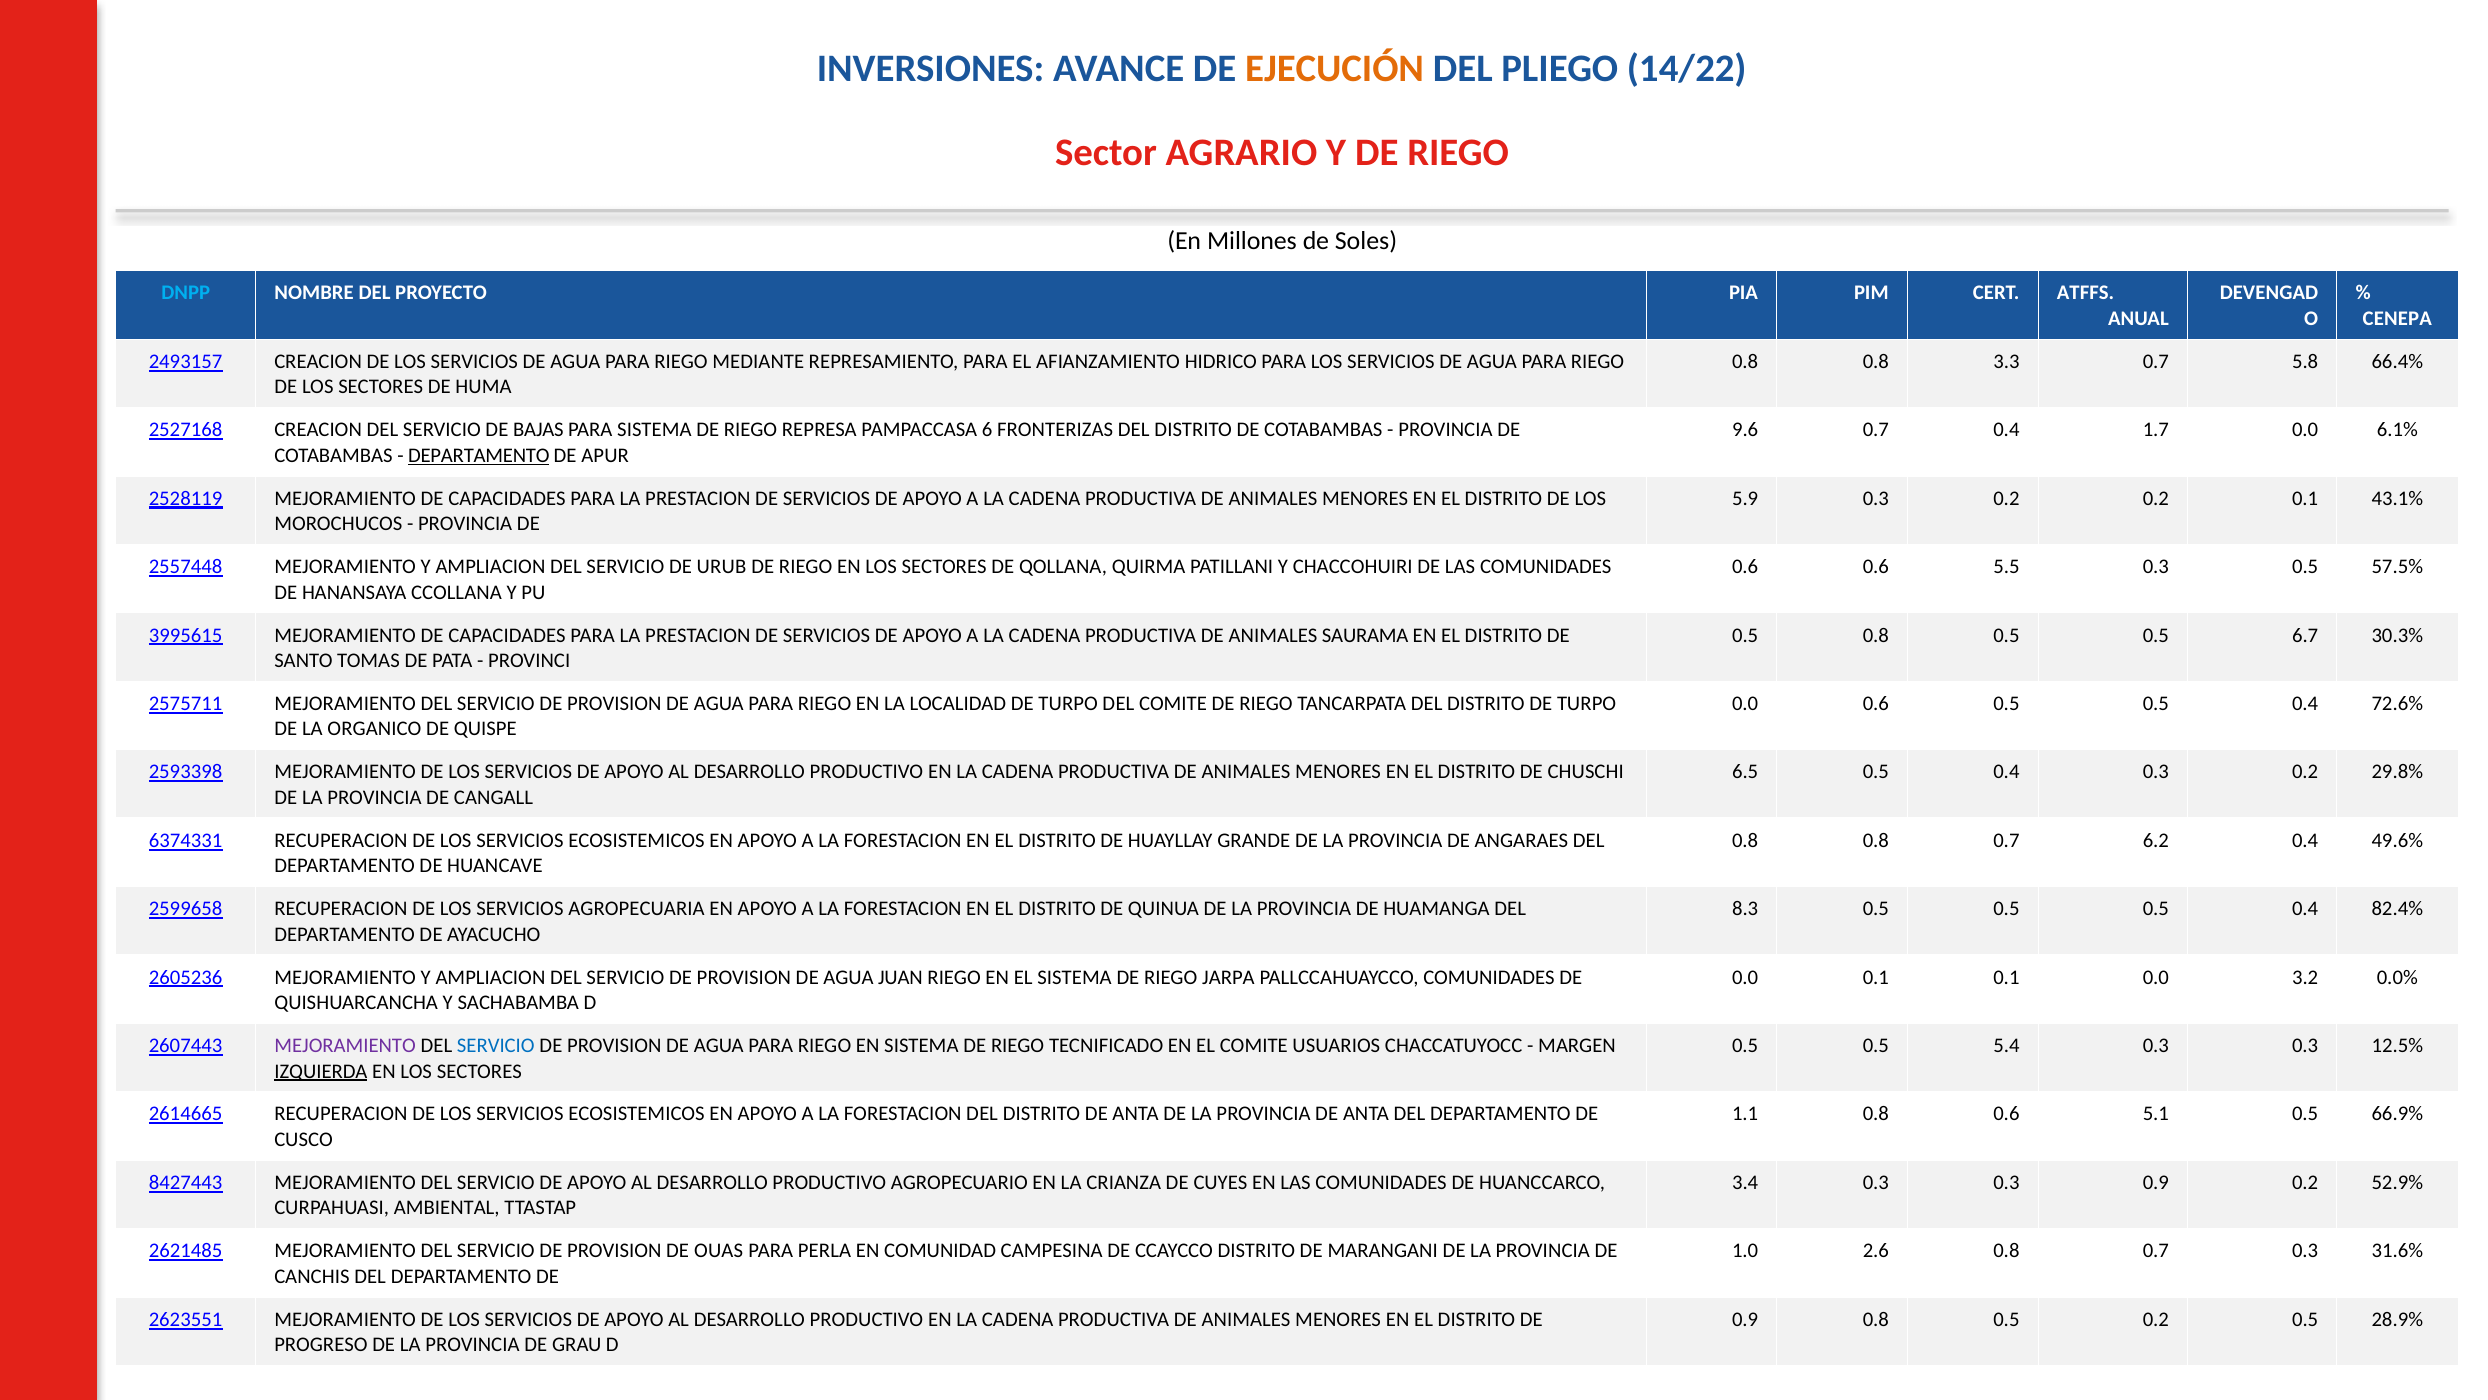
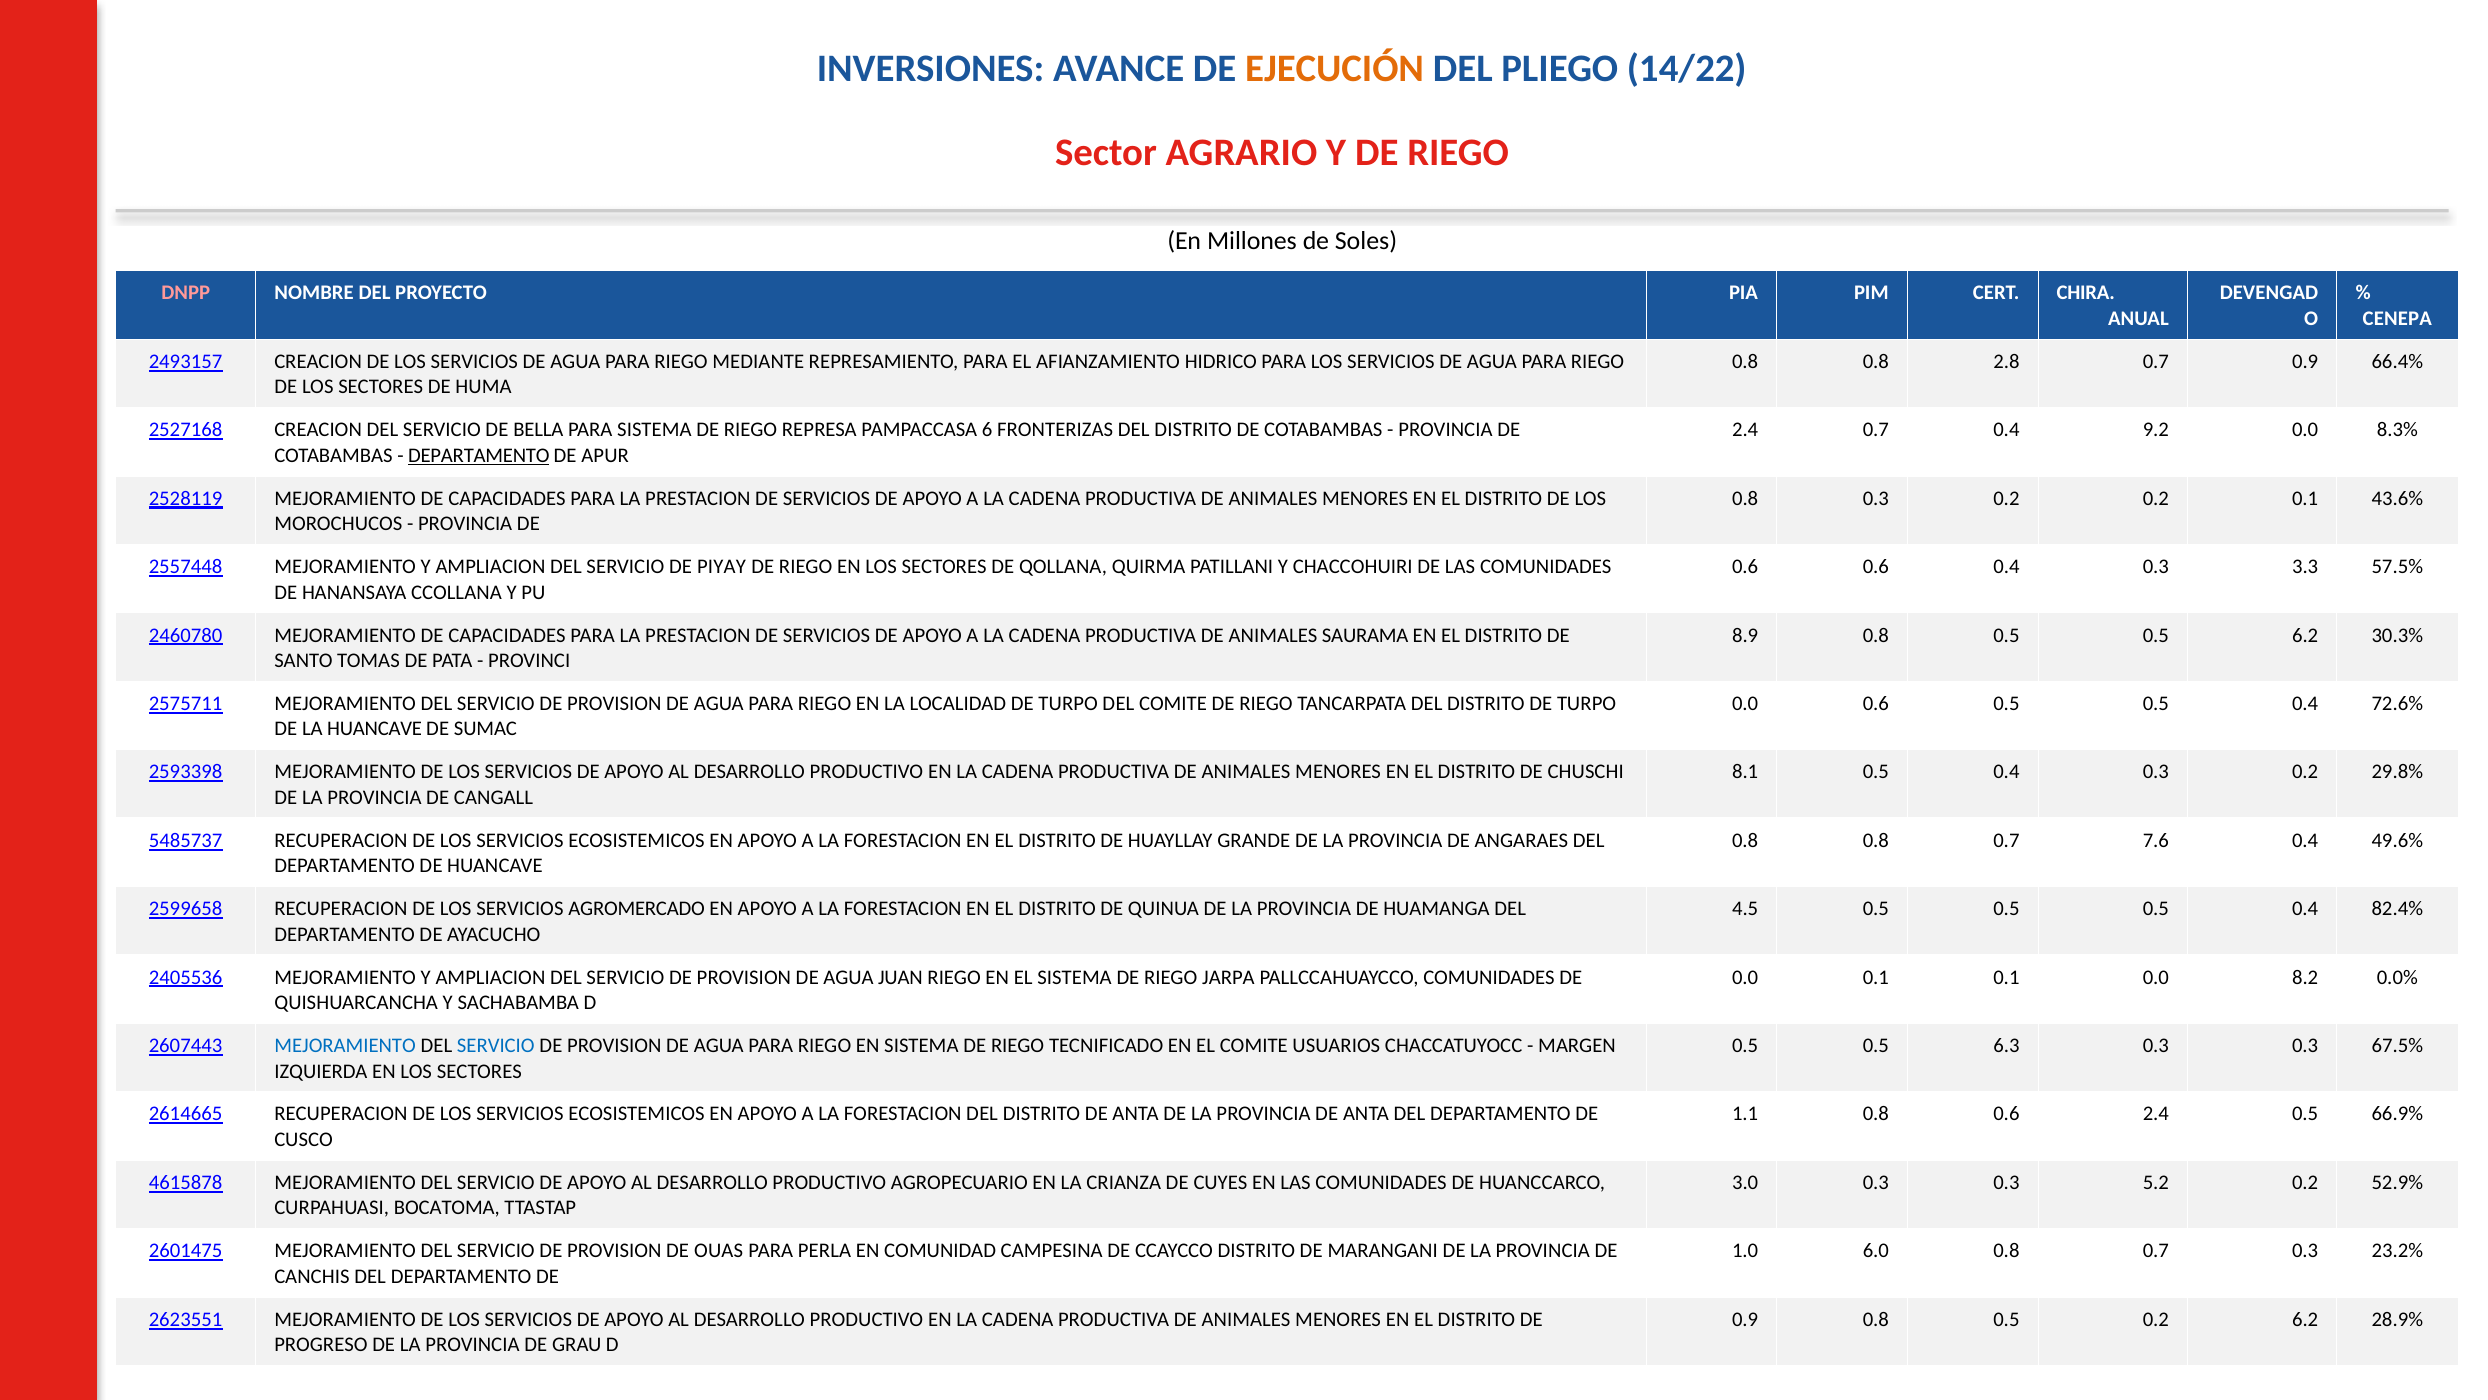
DNPP colour: light blue -> pink
ATFFS: ATFFS -> CHIRA
3.3: 3.3 -> 2.8
0.7 5.8: 5.8 -> 0.9
BAJAS: BAJAS -> BELLA
9.6 at (1745, 430): 9.6 -> 2.4
1.7: 1.7 -> 9.2
6.1%: 6.1% -> 8.3%
5.9 at (1745, 498): 5.9 -> 0.8
43.1%: 43.1% -> 43.6%
URUB: URUB -> PIYAY
0.6 5.5: 5.5 -> 0.4
0.3 0.5: 0.5 -> 3.3
3995615: 3995615 -> 2460780
0.5 at (1745, 635): 0.5 -> 8.9
0.5 6.7: 6.7 -> 6.2
LA ORGANICO: ORGANICO -> HUANCAVE
QUISPE: QUISPE -> SUMAC
6.5: 6.5 -> 8.1
6374331: 6374331 -> 5485737
6.2: 6.2 -> 7.6
AGROPECUARIA: AGROPECUARIA -> AGROMERCADO
8.3: 8.3 -> 4.5
2605236: 2605236 -> 2405536
3.2: 3.2 -> 8.2
MEJORAMIENTO at (345, 1046) colour: purple -> blue
5.4: 5.4 -> 6.3
12.5%: 12.5% -> 67.5%
IZQUIERDA underline: present -> none
0.6 5.1: 5.1 -> 2.4
8427443: 8427443 -> 4615878
3.4: 3.4 -> 3.0
0.3 0.9: 0.9 -> 5.2
AMBIENTAL: AMBIENTAL -> BOCATOMA
2621485: 2621485 -> 2601475
2.6: 2.6 -> 6.0
31.6%: 31.6% -> 23.2%
0.2 0.5: 0.5 -> 6.2
